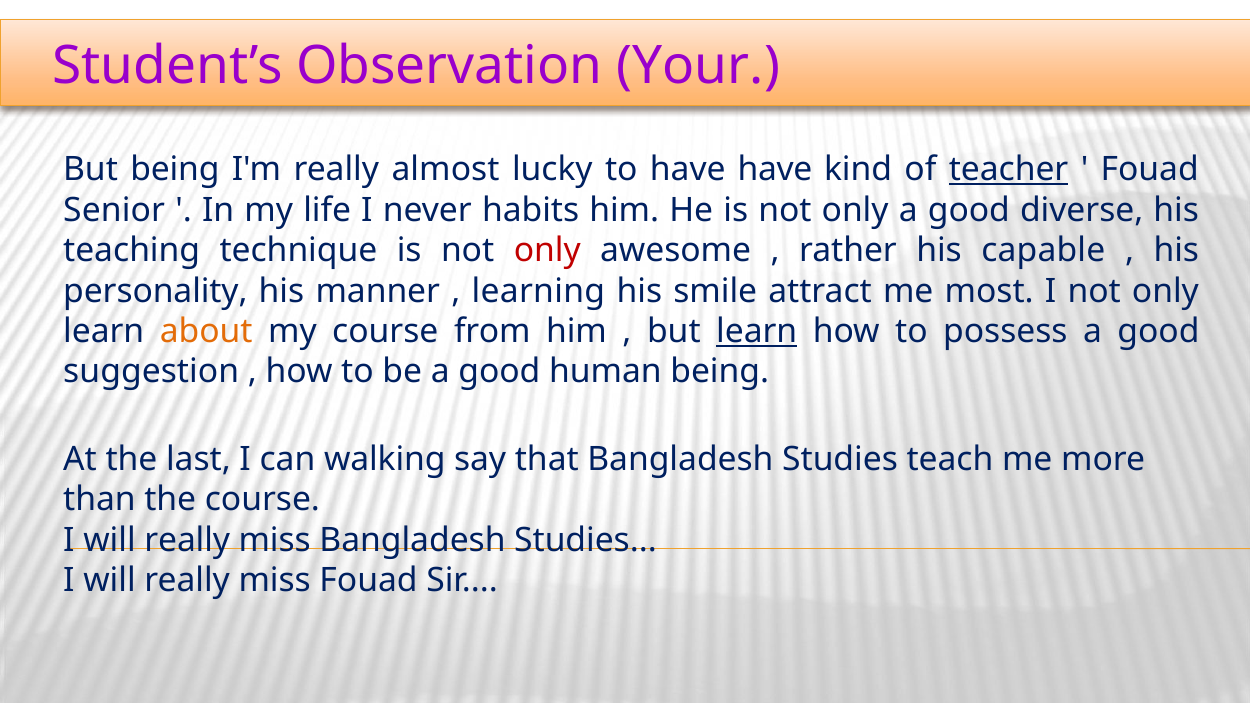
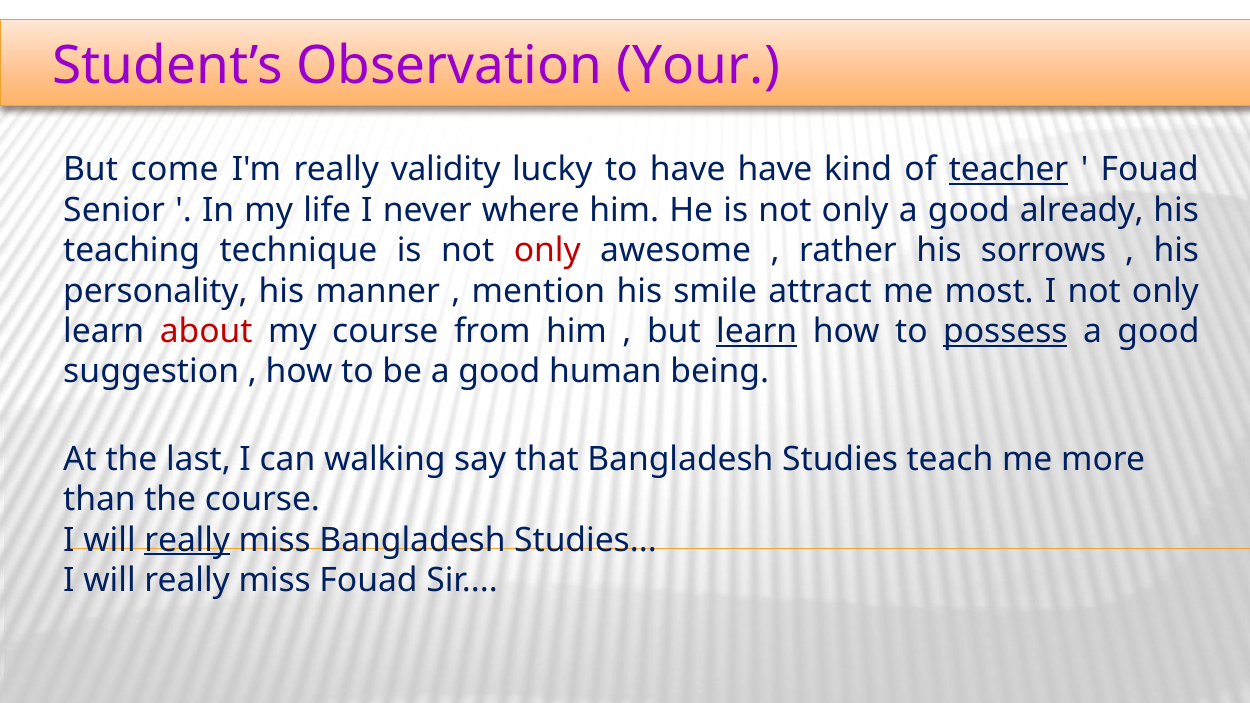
But being: being -> come
almost: almost -> validity
habits: habits -> where
diverse: diverse -> already
capable: capable -> sorrows
learning: learning -> mention
about colour: orange -> red
possess underline: none -> present
really at (187, 540) underline: none -> present
